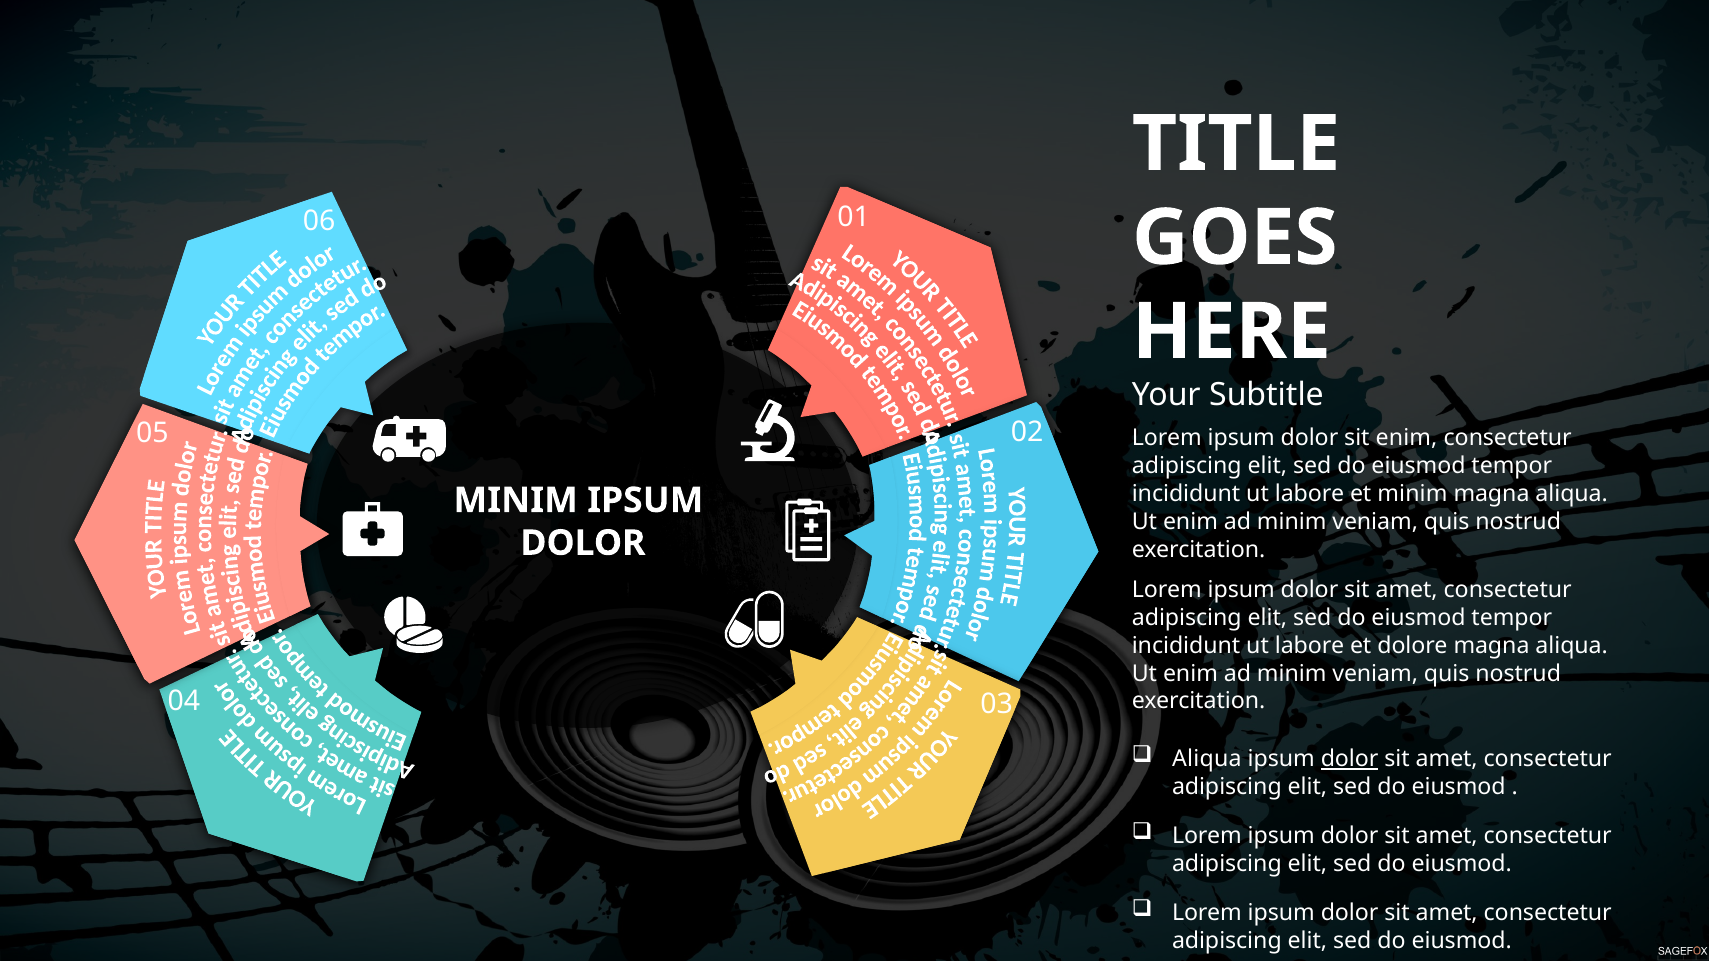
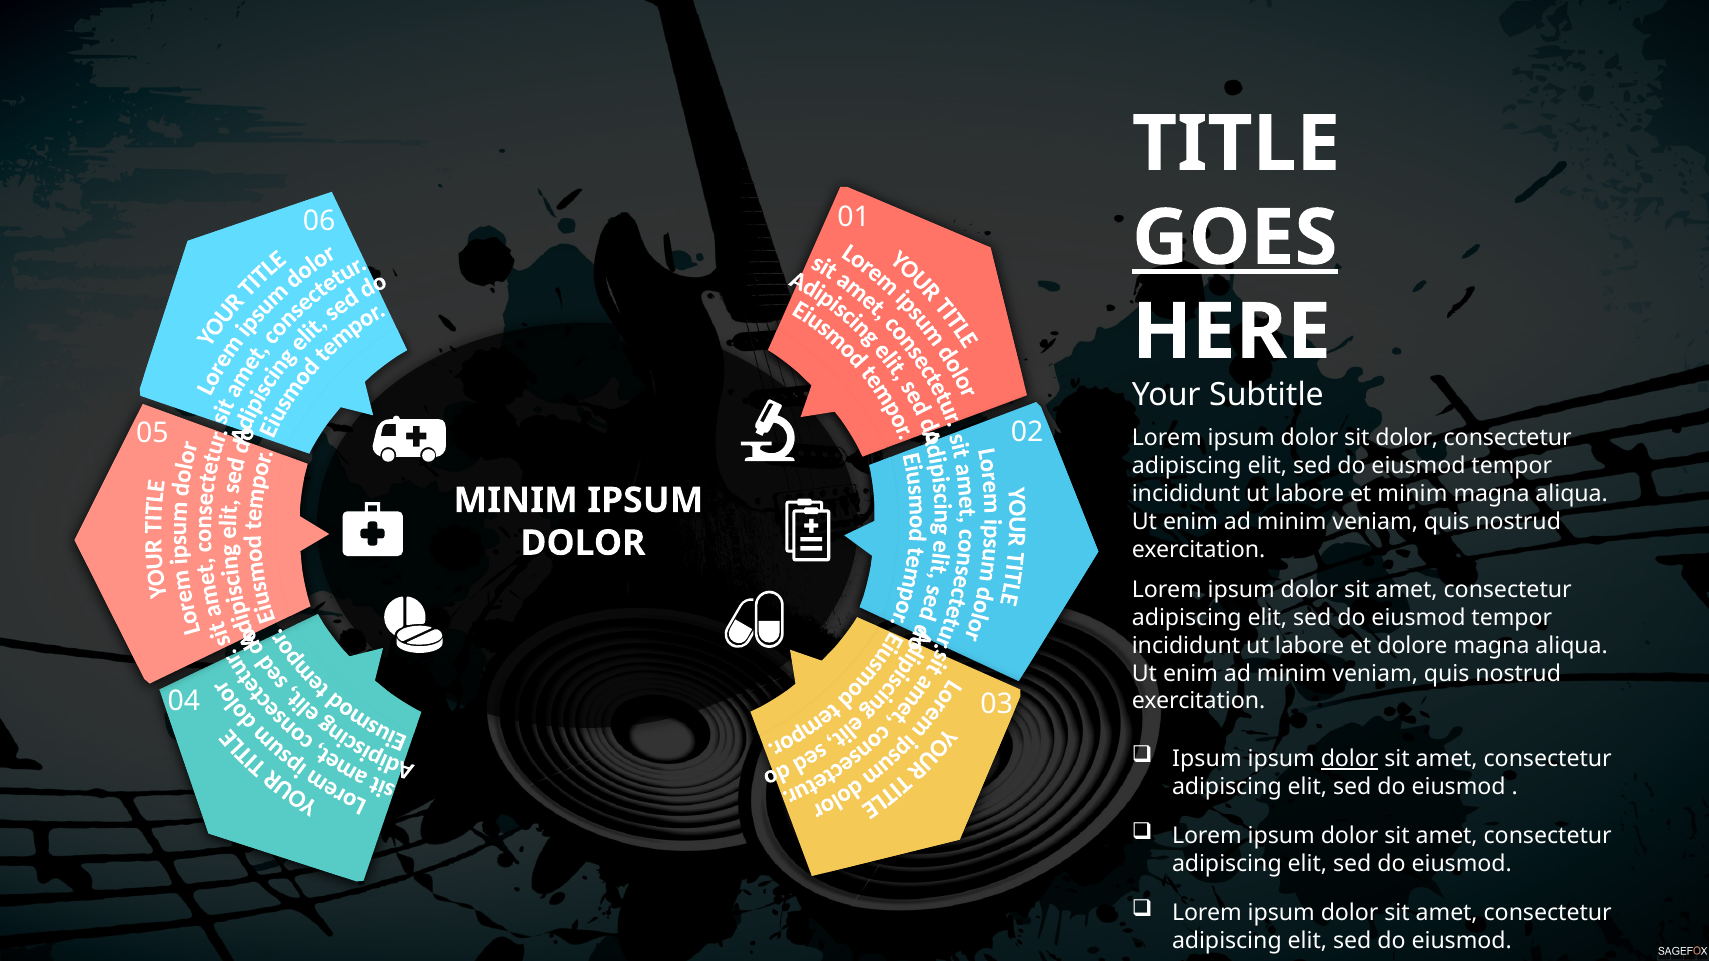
GOES underline: none -> present
sit enim: enim -> dolor
Aliqua at (1207, 759): Aliqua -> Ipsum
